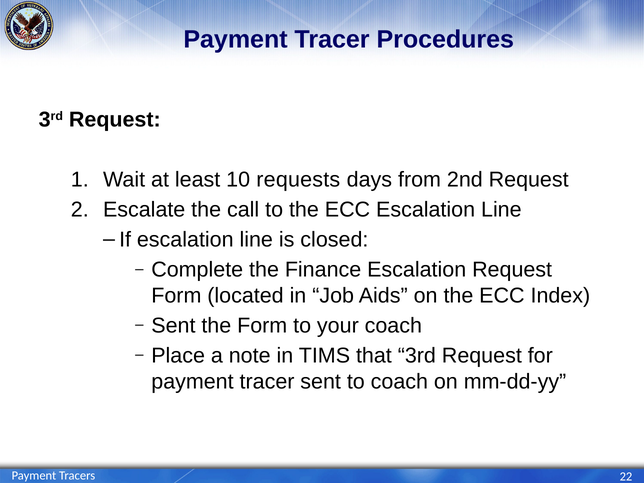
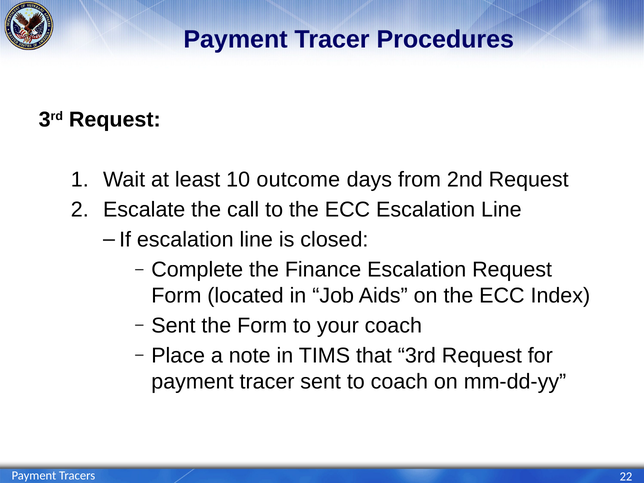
requests: requests -> outcome
